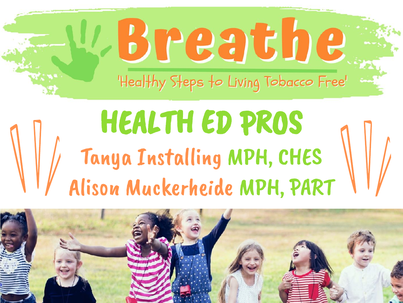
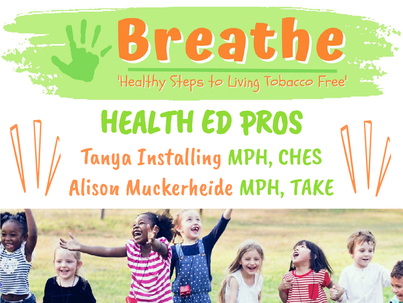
PART: PART -> TAKE
